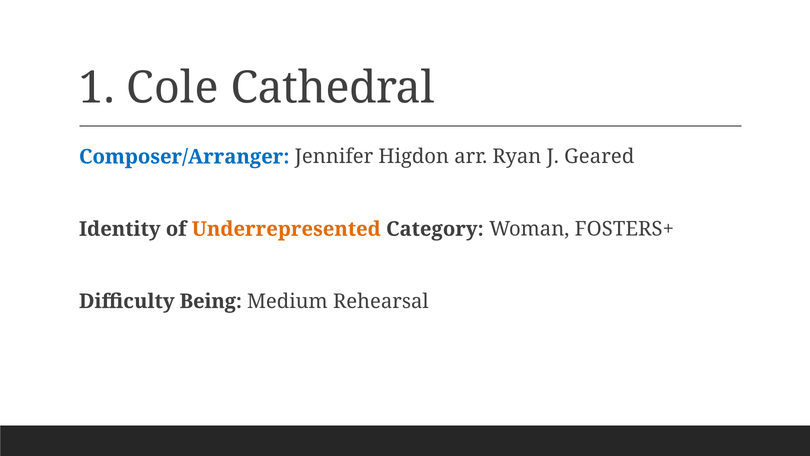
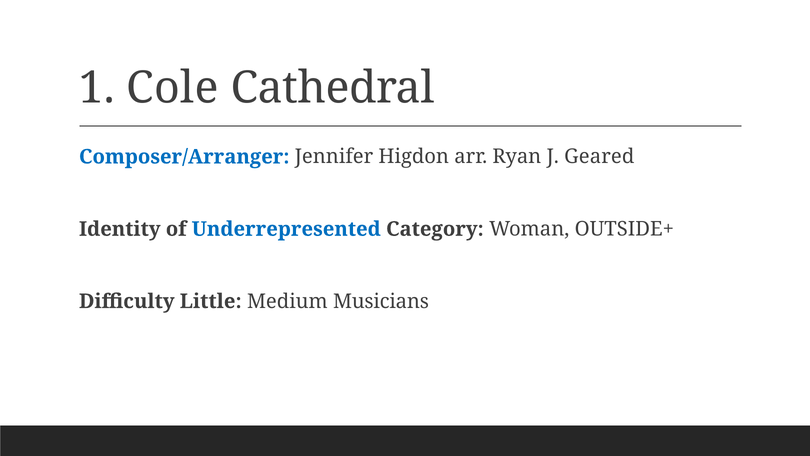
Underrepresented colour: orange -> blue
FOSTERS+: FOSTERS+ -> OUTSIDE+
Being: Being -> Little
Rehearsal: Rehearsal -> Musicians
